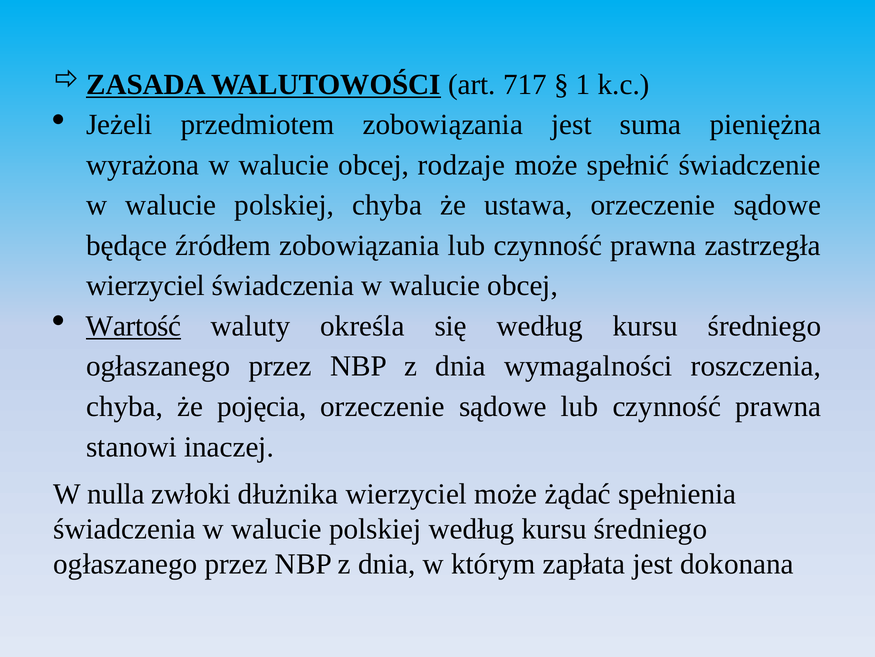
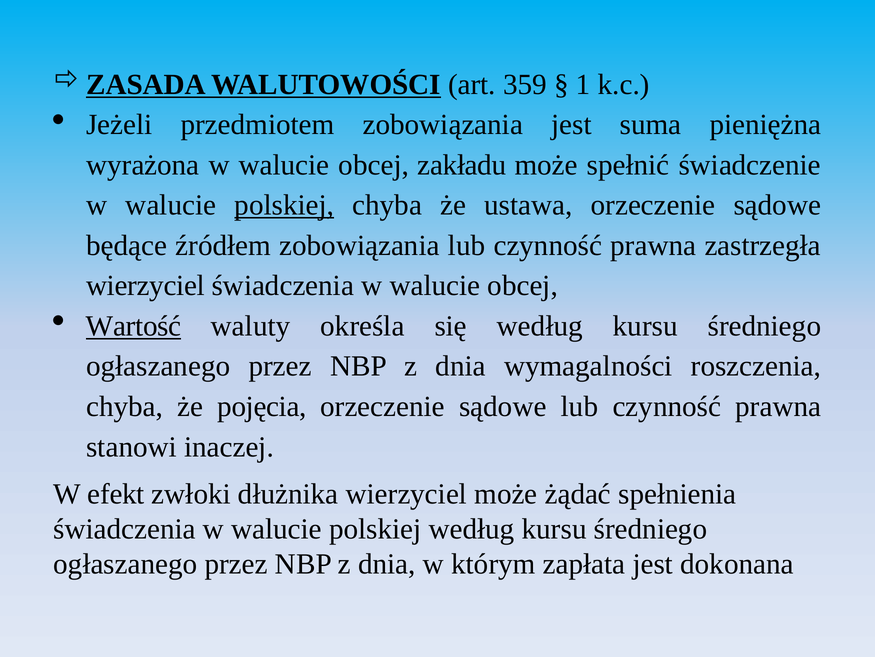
717: 717 -> 359
rodzaje: rodzaje -> zakładu
polskiej at (284, 205) underline: none -> present
nulla: nulla -> efekt
